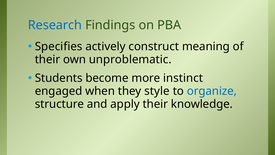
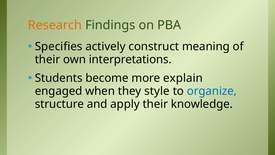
Research colour: blue -> orange
unproblematic: unproblematic -> interpretations
instinct: instinct -> explain
